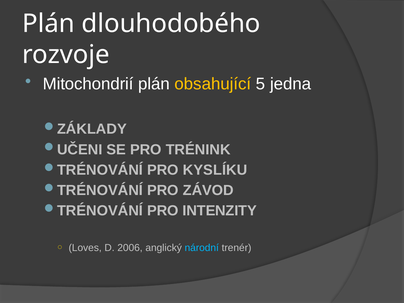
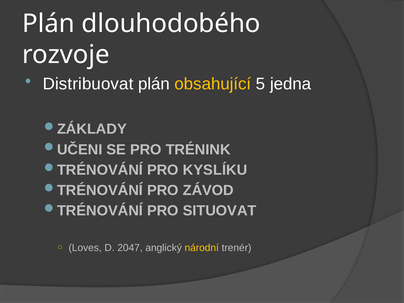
Mitochondrií: Mitochondrií -> Distribuovat
INTENZITY: INTENZITY -> SITUOVAT
2006: 2006 -> 2047
národní colour: light blue -> yellow
